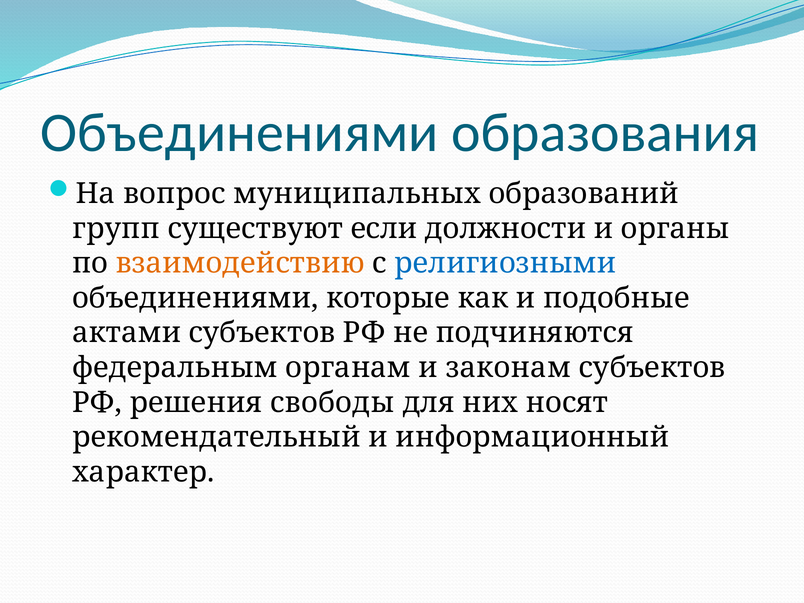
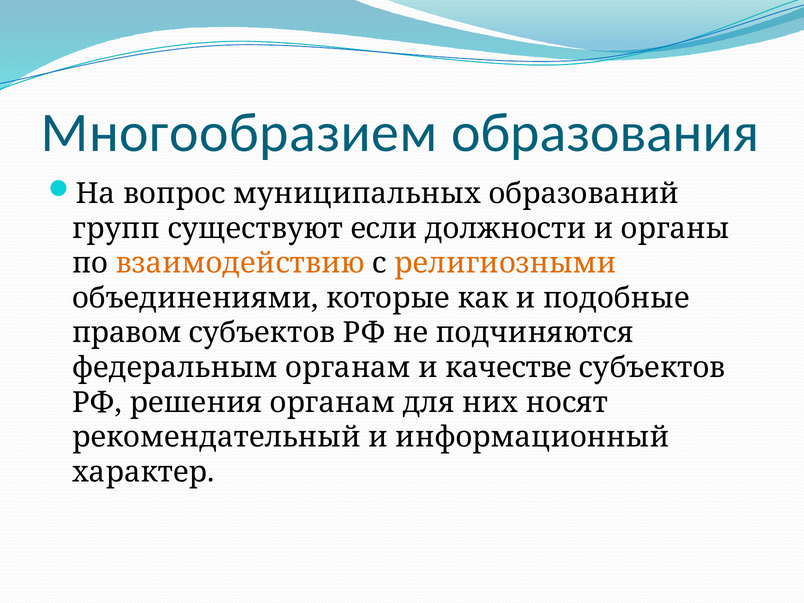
Объединениями at (239, 133): Объединениями -> Многообразием
религиозными colour: blue -> orange
актами: актами -> правом
законам: законам -> качестве
решения свободы: свободы -> органам
